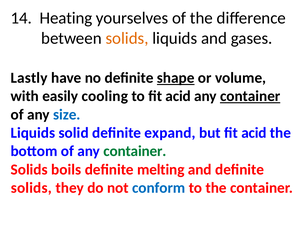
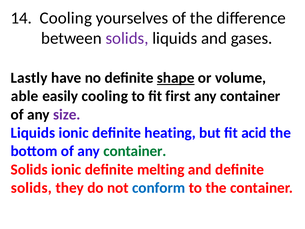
14 Heating: Heating -> Cooling
solids at (127, 38) colour: orange -> purple
with: with -> able
to fit acid: acid -> first
container at (250, 96) underline: present -> none
size colour: blue -> purple
Liquids solid: solid -> ionic
expand: expand -> heating
Solids boils: boils -> ionic
